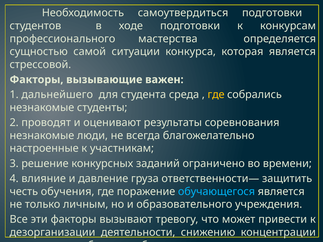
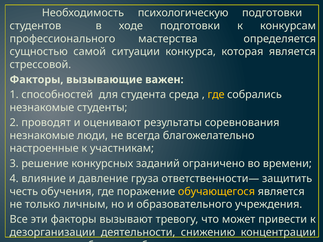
самоутвердиться: самоутвердиться -> психологическую
дальнейшего: дальнейшего -> способностей
обучающегося colour: light blue -> yellow
